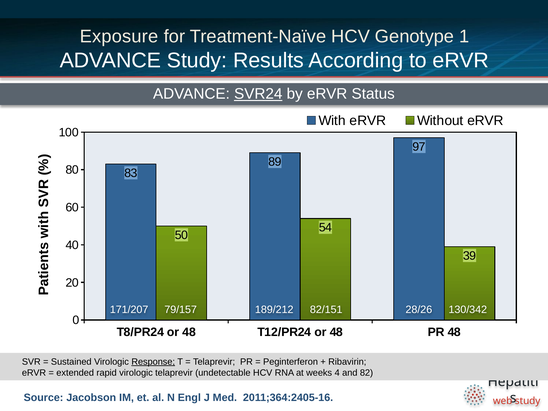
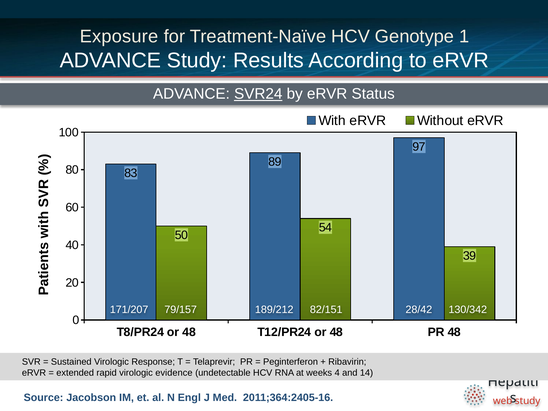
28/26: 28/26 -> 28/42
Response underline: present -> none
virologic telaprevir: telaprevir -> evidence
82: 82 -> 14
